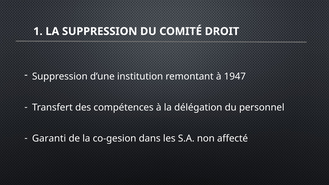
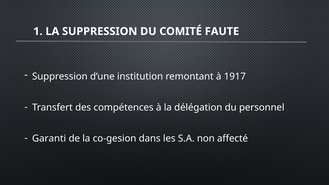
DROIT: DROIT -> FAUTE
1947: 1947 -> 1917
